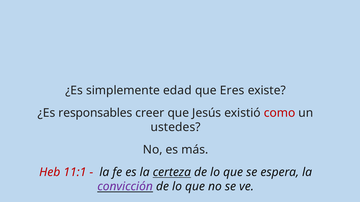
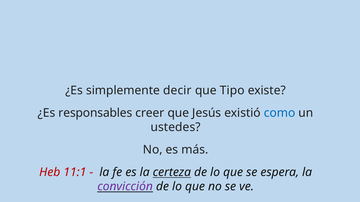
edad: edad -> decir
Eres: Eres -> Tipo
como colour: red -> blue
